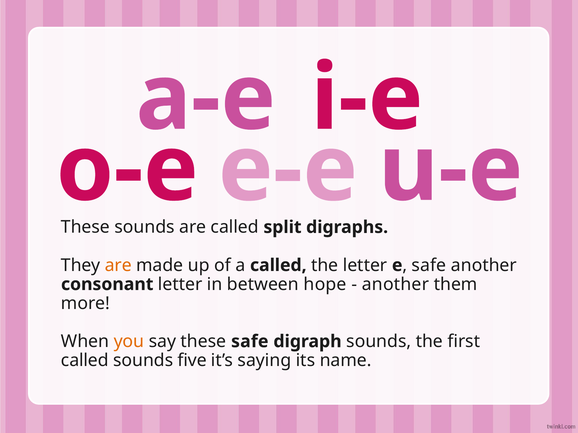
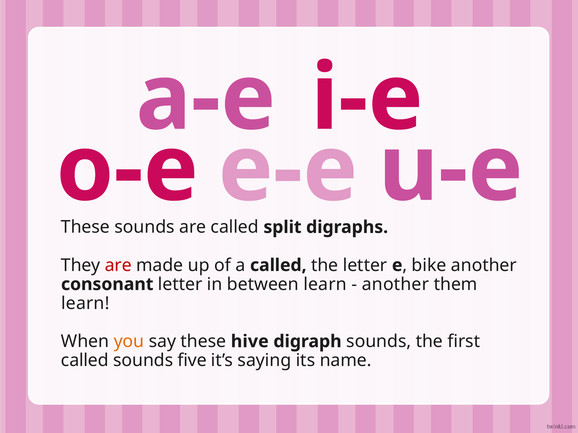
are at (118, 266) colour: orange -> red
safe at (429, 266): safe -> bike
between hope: hope -> learn
more at (85, 304): more -> learn
these safe: safe -> hive
